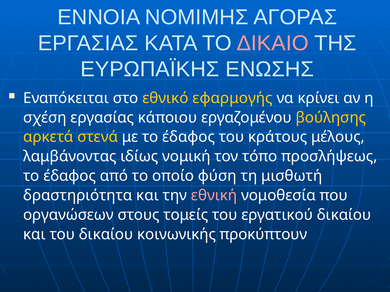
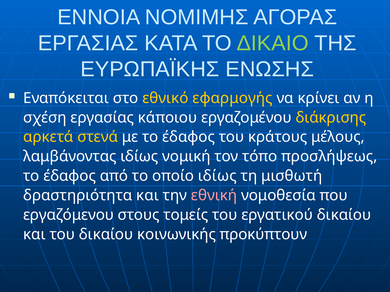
ΔΙΚΑΙΟ colour: pink -> light green
βούλησης: βούλησης -> διάκρισης
οποίο φύση: φύση -> ιδίως
οργανώσεων: οργανώσεων -> εργαζόμενου
